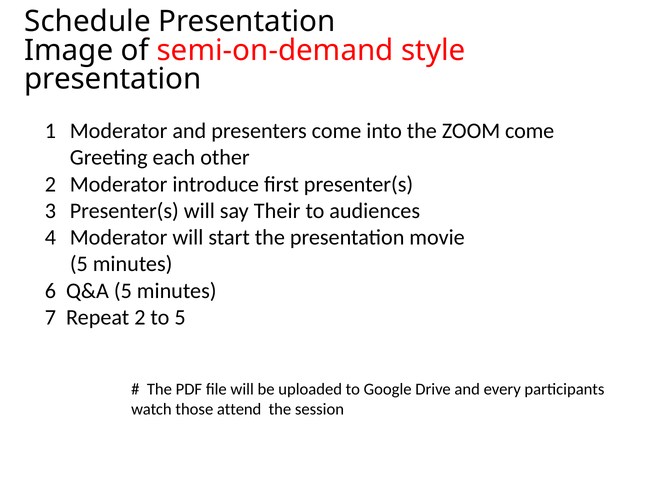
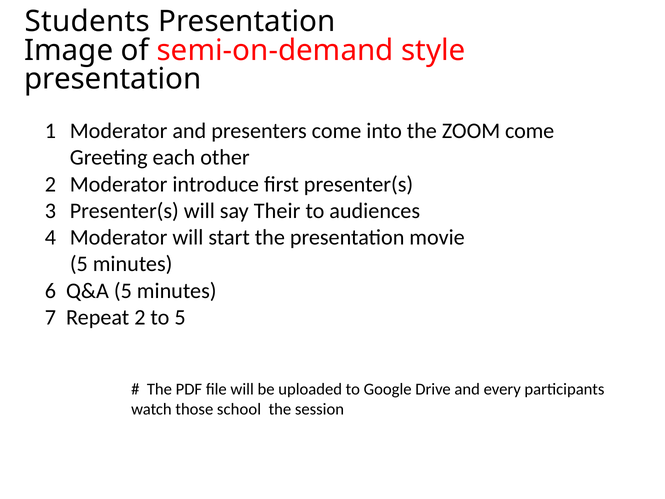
Schedule: Schedule -> Students
attend: attend -> school
